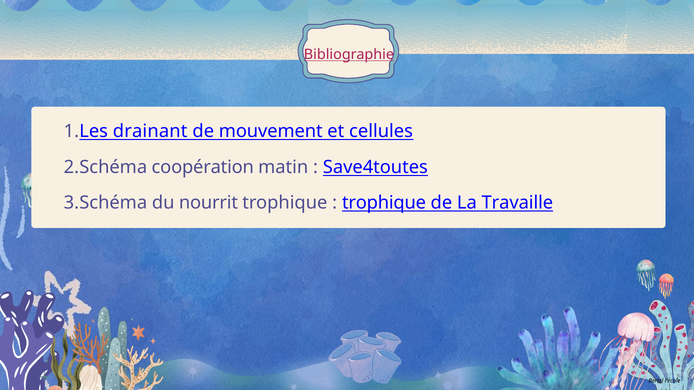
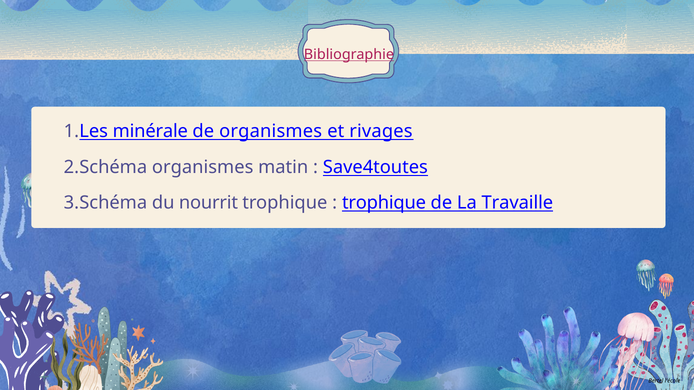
drainant: drainant -> minérale
de mouvement: mouvement -> organismes
cellules: cellules -> rivages
coopération at (203, 167): coopération -> organismes
